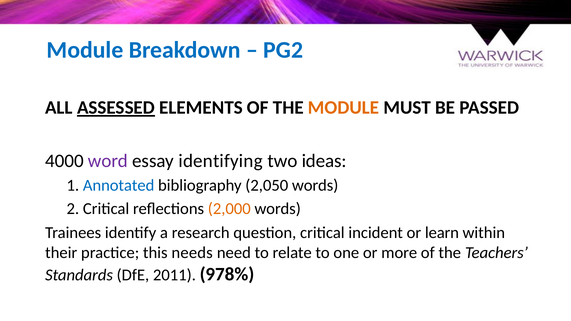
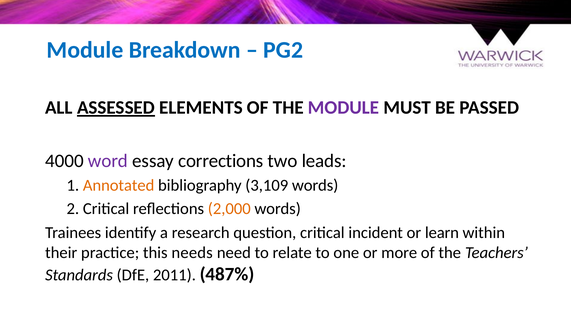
MODULE at (344, 108) colour: orange -> purple
identifying: identifying -> corrections
ideas: ideas -> leads
Annotated colour: blue -> orange
2,050: 2,050 -> 3,109
978%: 978% -> 487%
